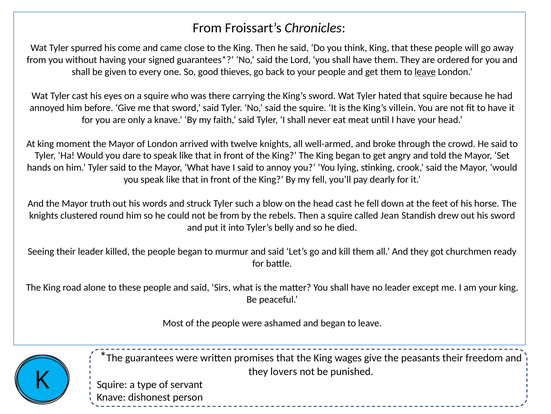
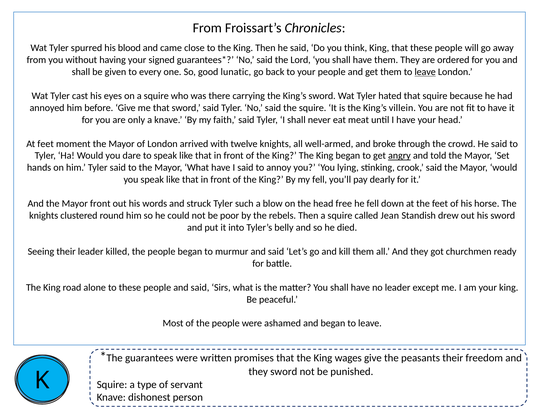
come: come -> blood
thieves: thieves -> lunatic
At king: king -> feet
angry underline: none -> present
Mayor truth: truth -> front
head cast: cast -> free
be from: from -> poor
they lovers: lovers -> sword
